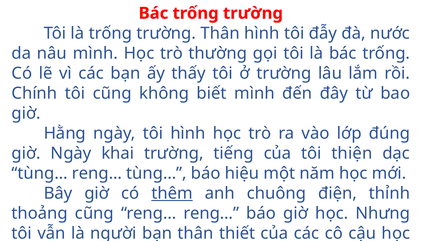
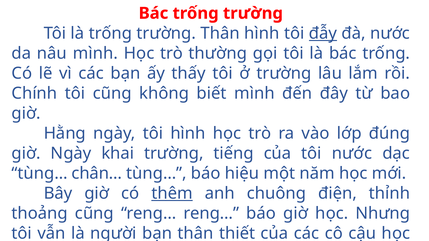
đẫy underline: none -> present
tôi thiện: thiện -> nước
tùng… reng…: reng… -> chân…
